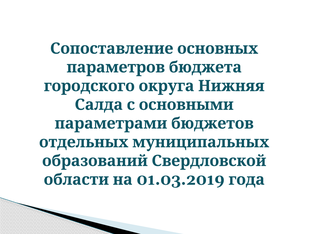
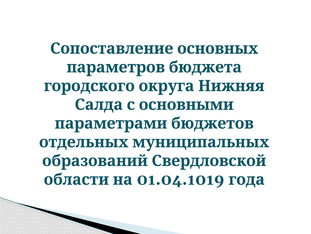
01.03.2019: 01.03.2019 -> 01.04.1019
